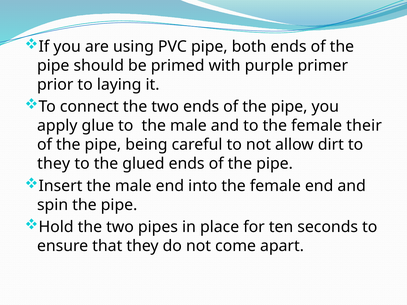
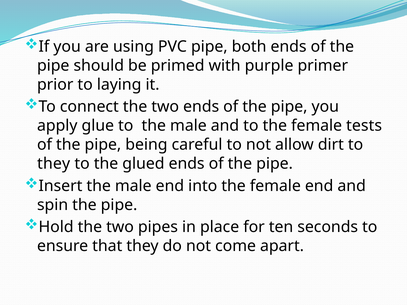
their: their -> tests
